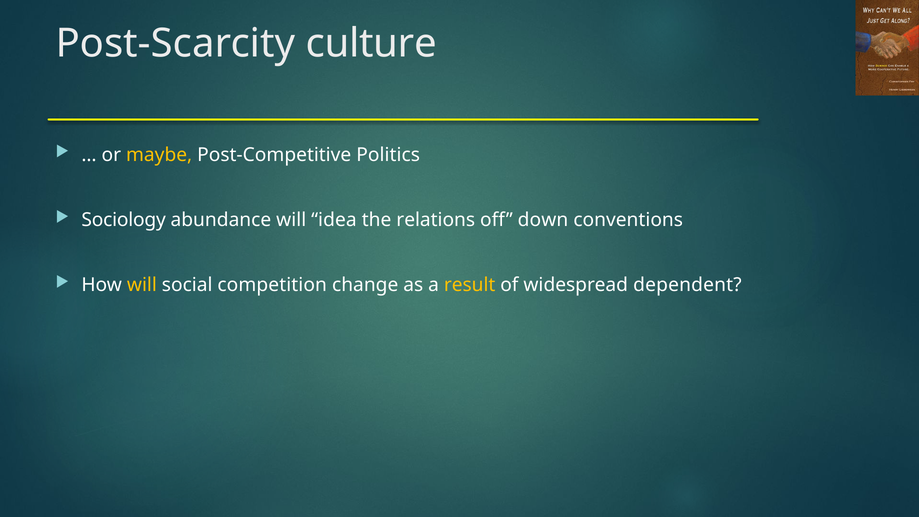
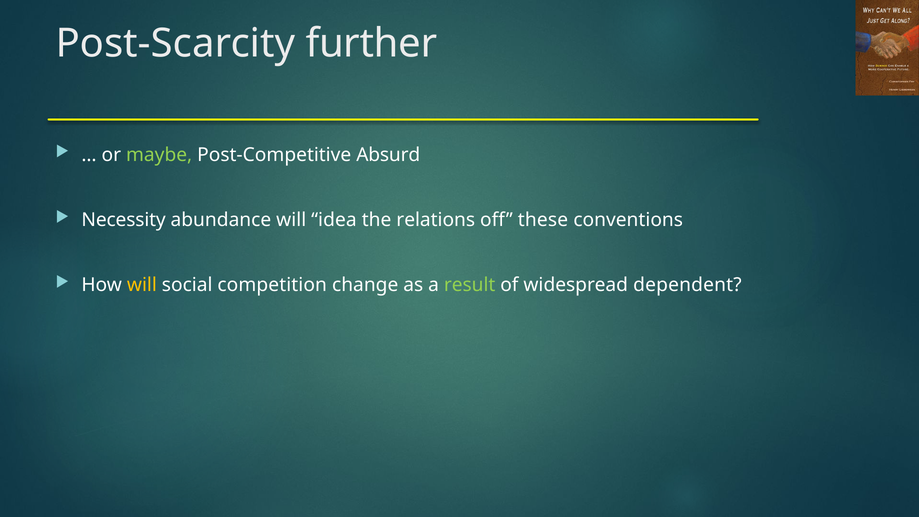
culture: culture -> further
maybe colour: yellow -> light green
Politics: Politics -> Absurd
Sociology: Sociology -> Necessity
down: down -> these
result colour: yellow -> light green
